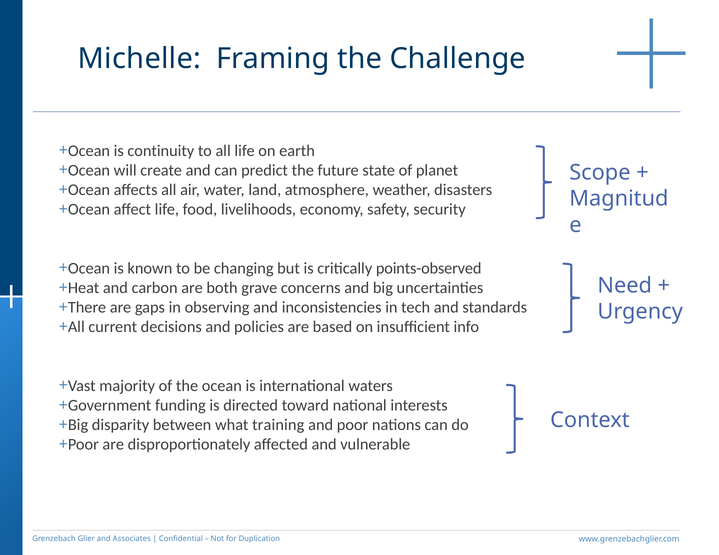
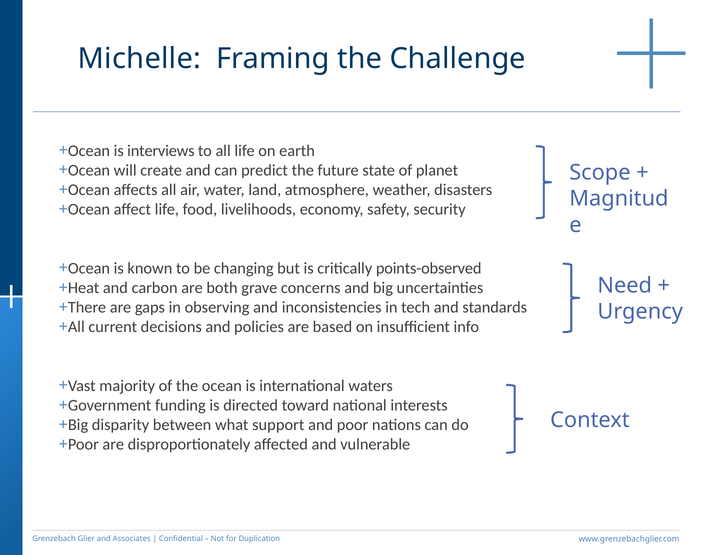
continuity: continuity -> interviews
training: training -> support
